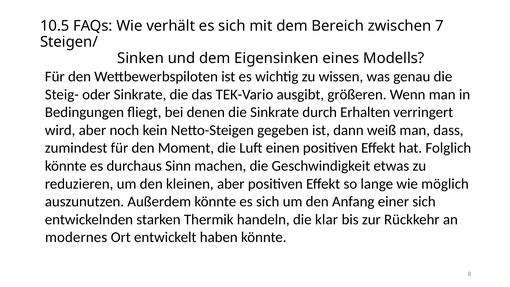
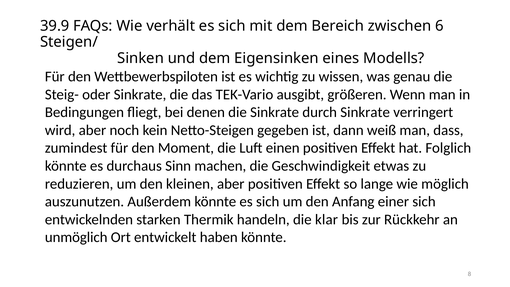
10.5: 10.5 -> 39.9
7: 7 -> 6
durch Erhalten: Erhalten -> Sinkrate
modernes: modernes -> unmöglich
